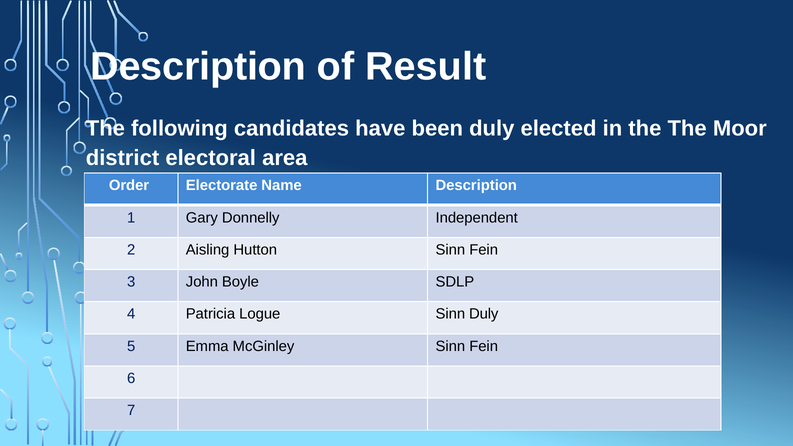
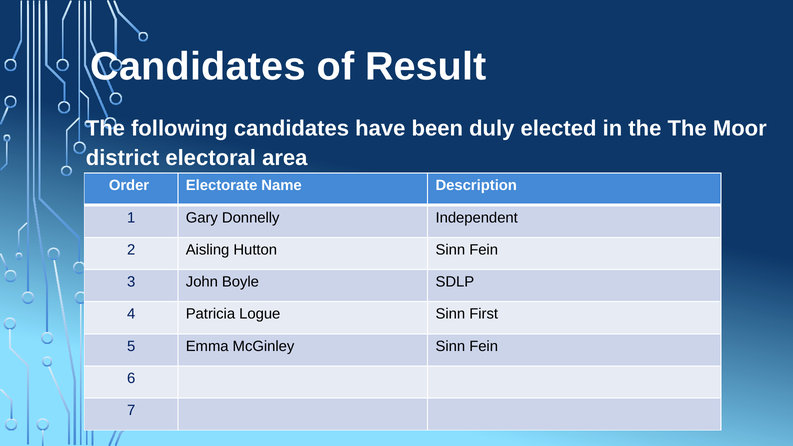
Description at (198, 67): Description -> Candidates
Sinn Duly: Duly -> First
